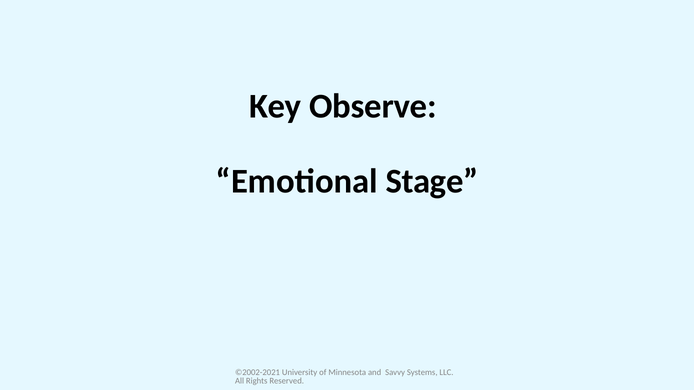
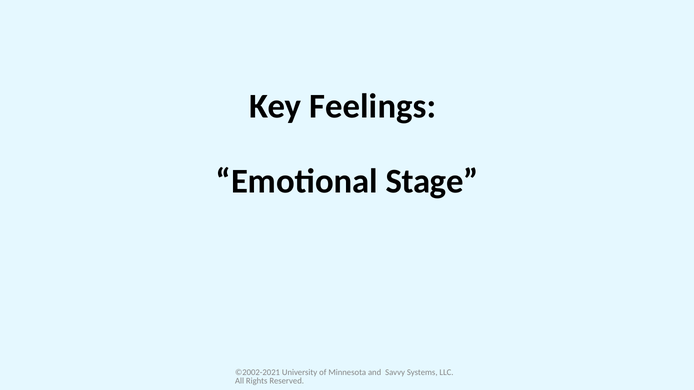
Observe: Observe -> Feelings
